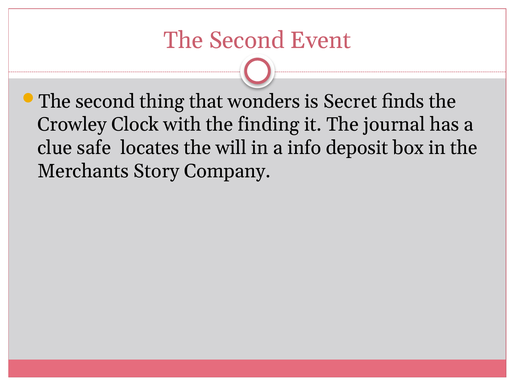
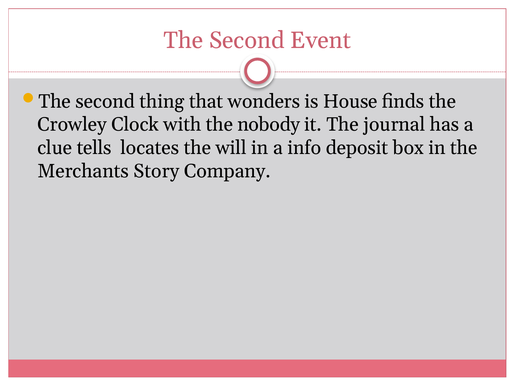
Secret: Secret -> House
finding: finding -> nobody
safe: safe -> tells
